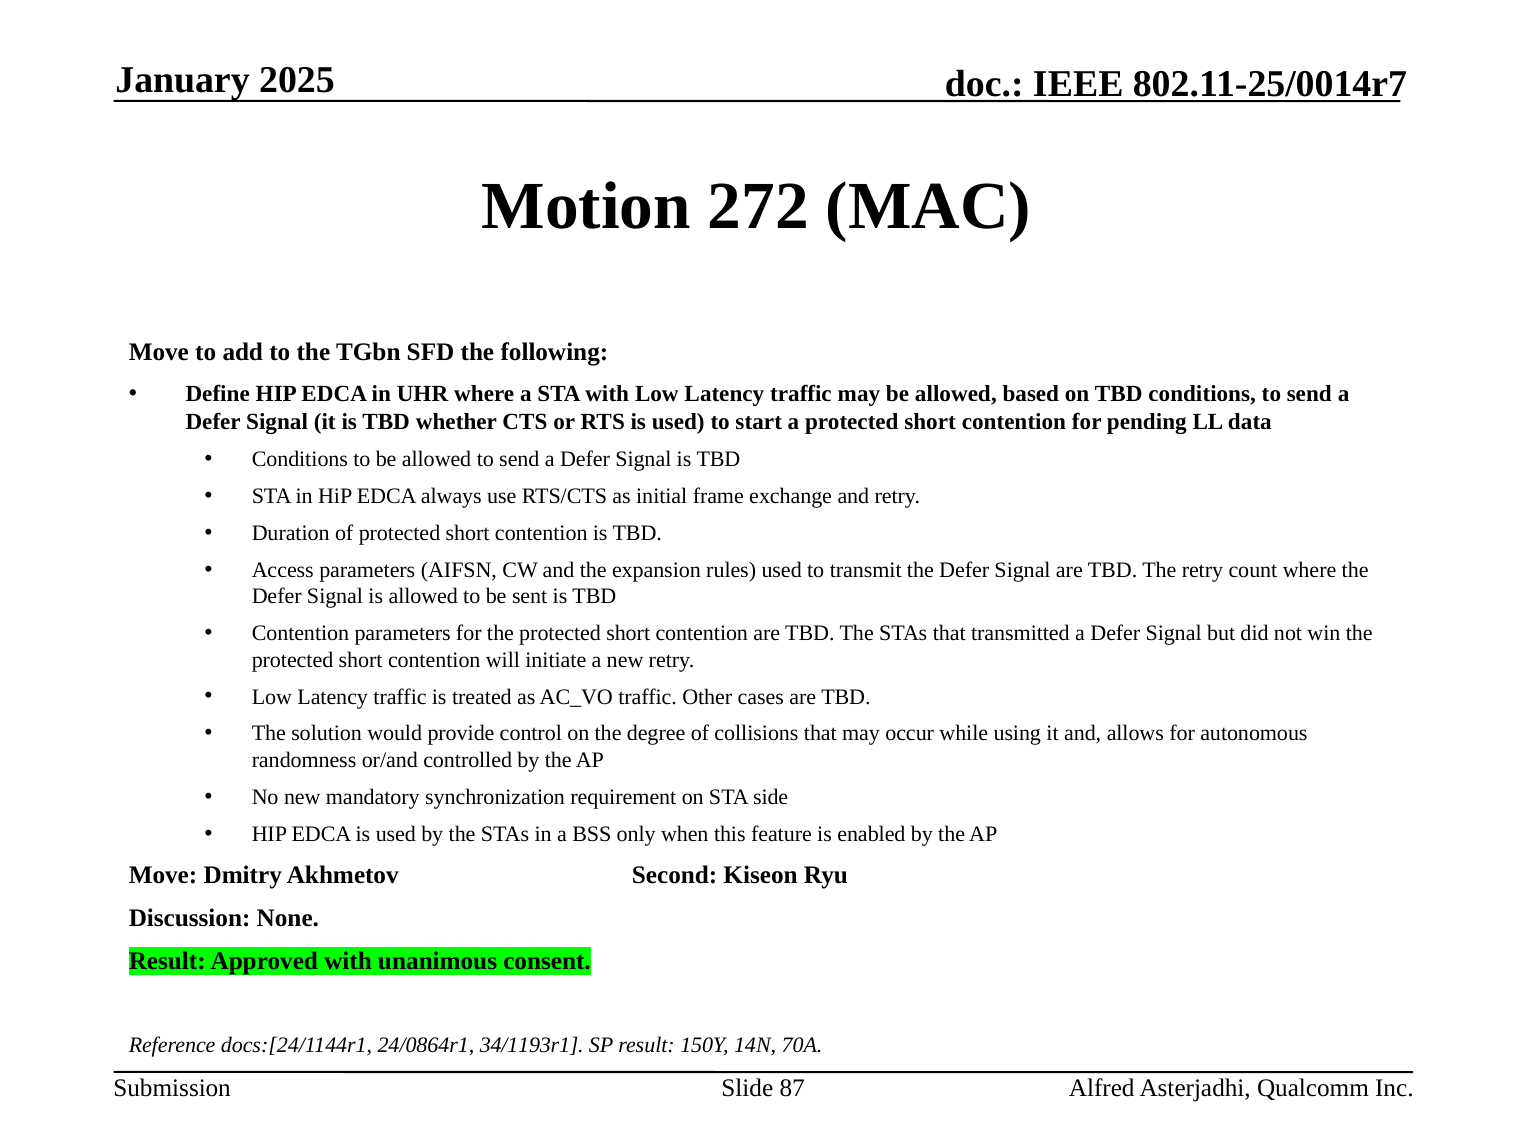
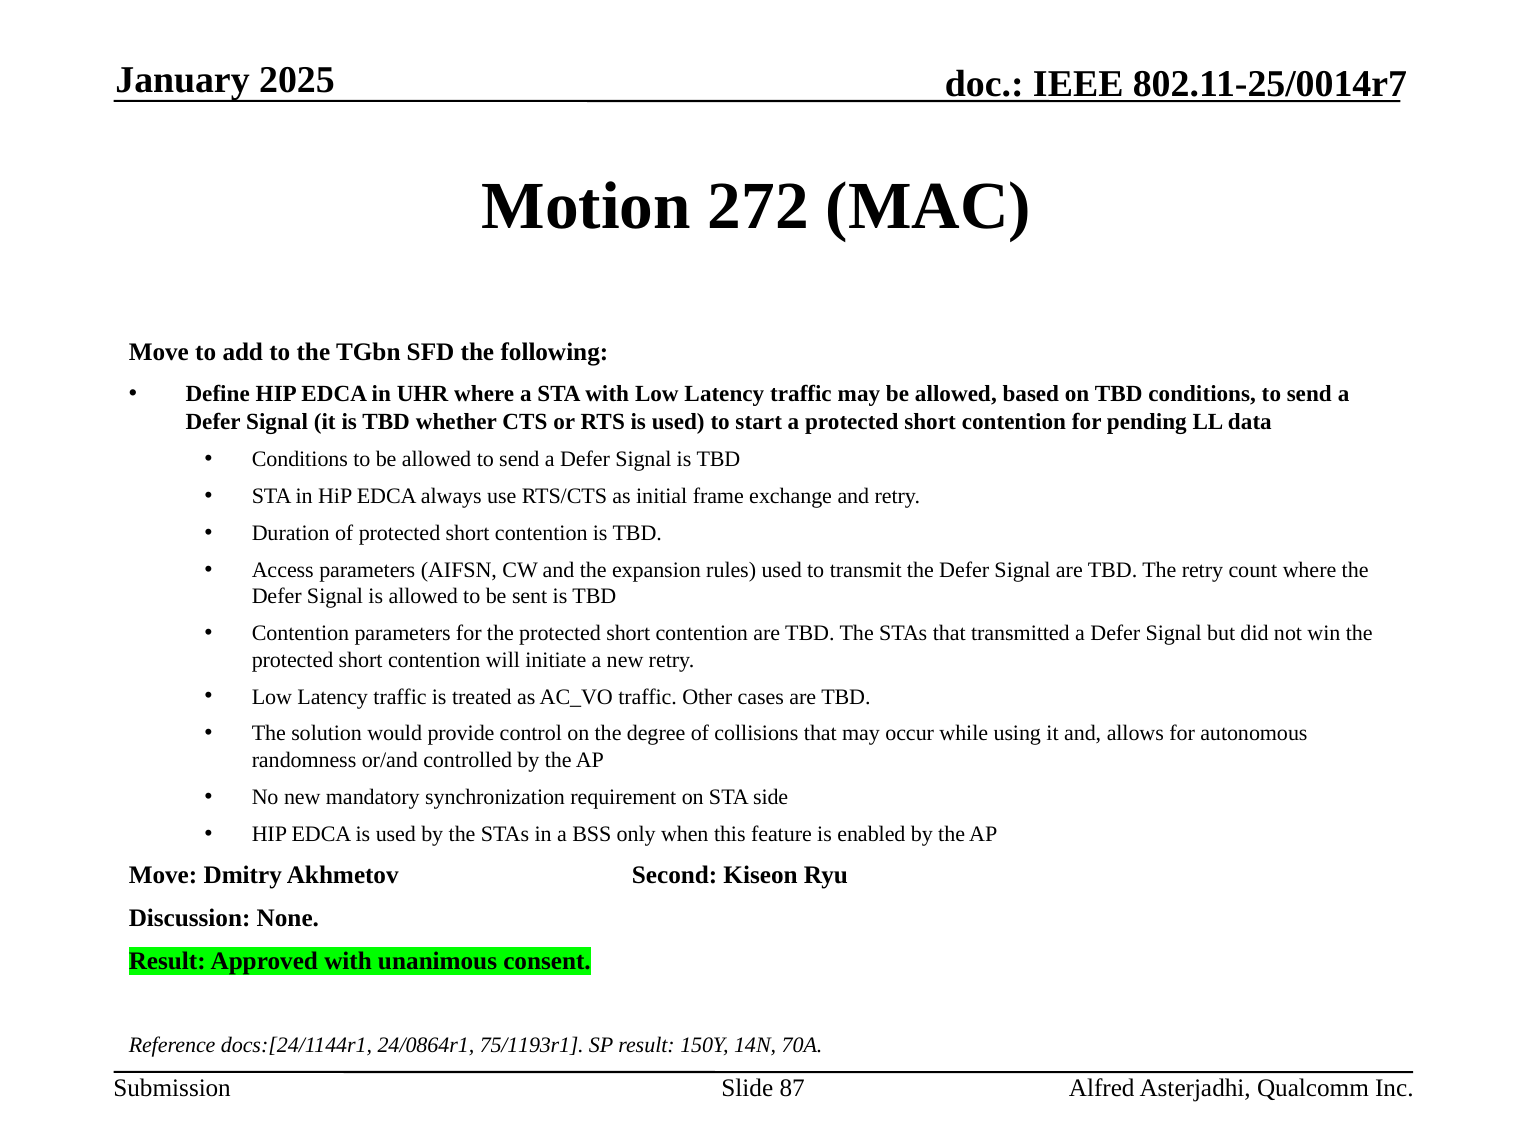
34/1193r1: 34/1193r1 -> 75/1193r1
